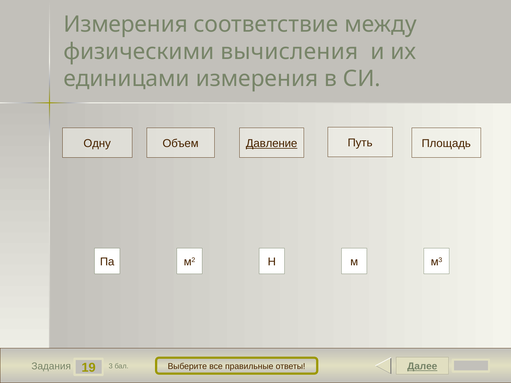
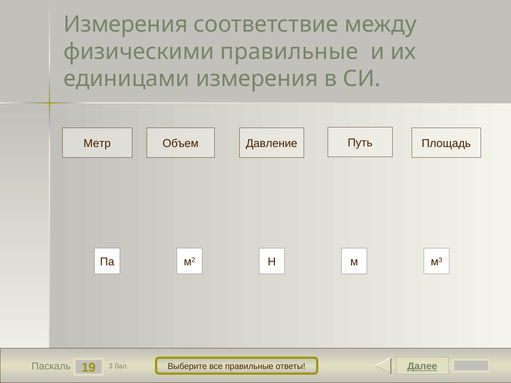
физическими вычисления: вычисления -> правильные
Одну: Одну -> Метр
Давление underline: present -> none
Задания: Задания -> Паскаль
